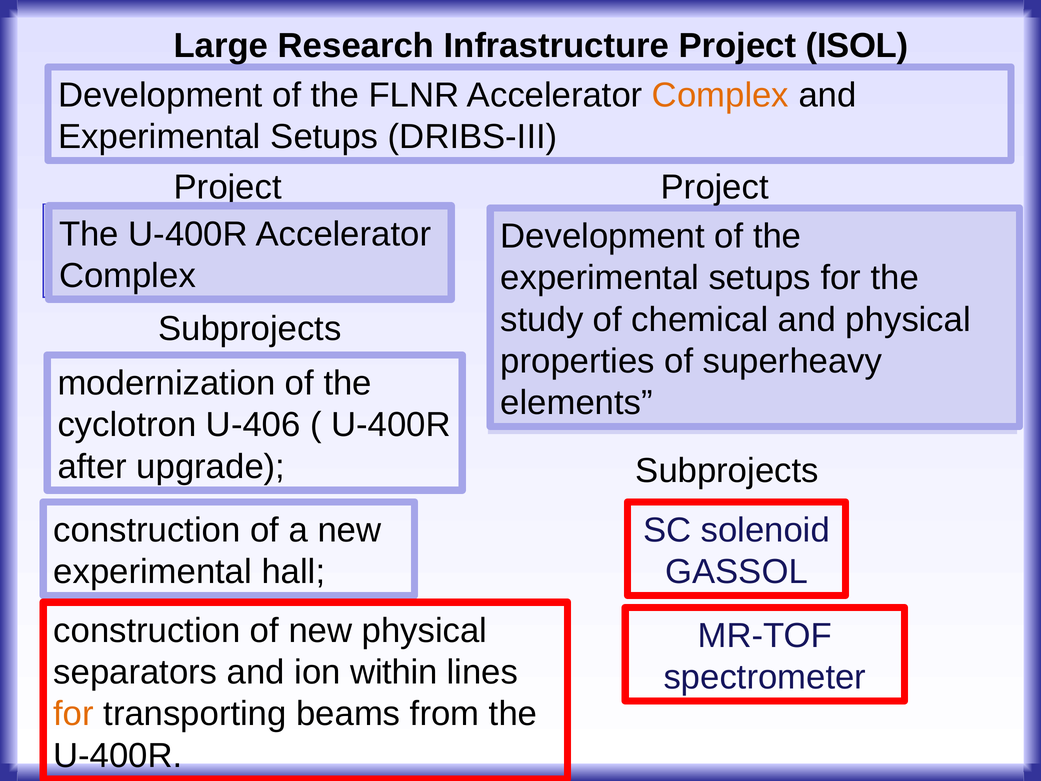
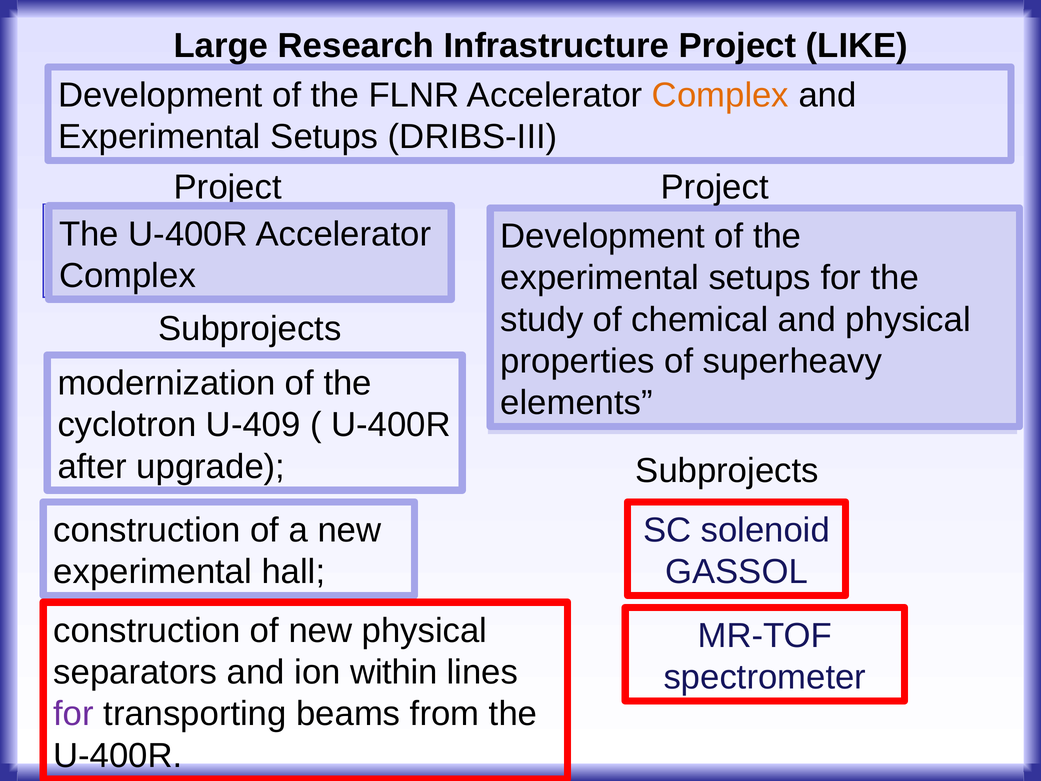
ISOL: ISOL -> LIKE
U-406: U-406 -> U-409
for at (74, 714) colour: orange -> purple
